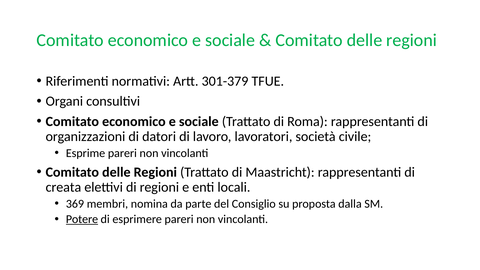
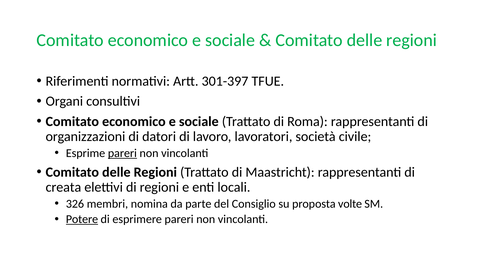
301-379: 301-379 -> 301-397
pareri at (122, 153) underline: none -> present
369: 369 -> 326
dalla: dalla -> volte
